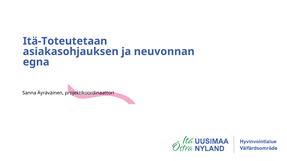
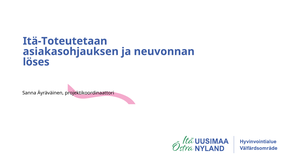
egna: egna -> löses
